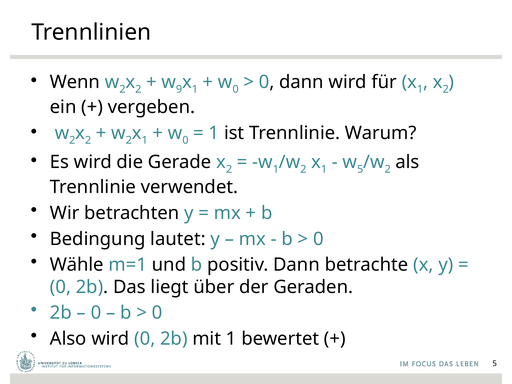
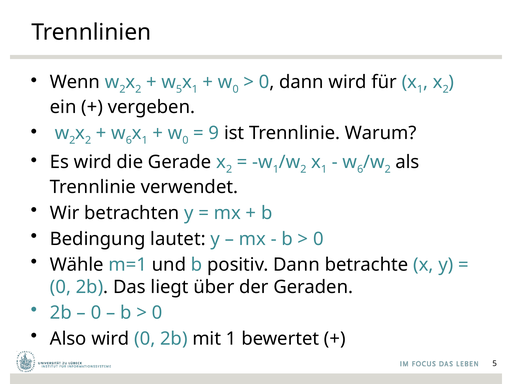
9 at (179, 89): 9 -> 5
2 at (129, 140): 2 -> 6
1 at (214, 133): 1 -> 9
5 at (360, 169): 5 -> 6
